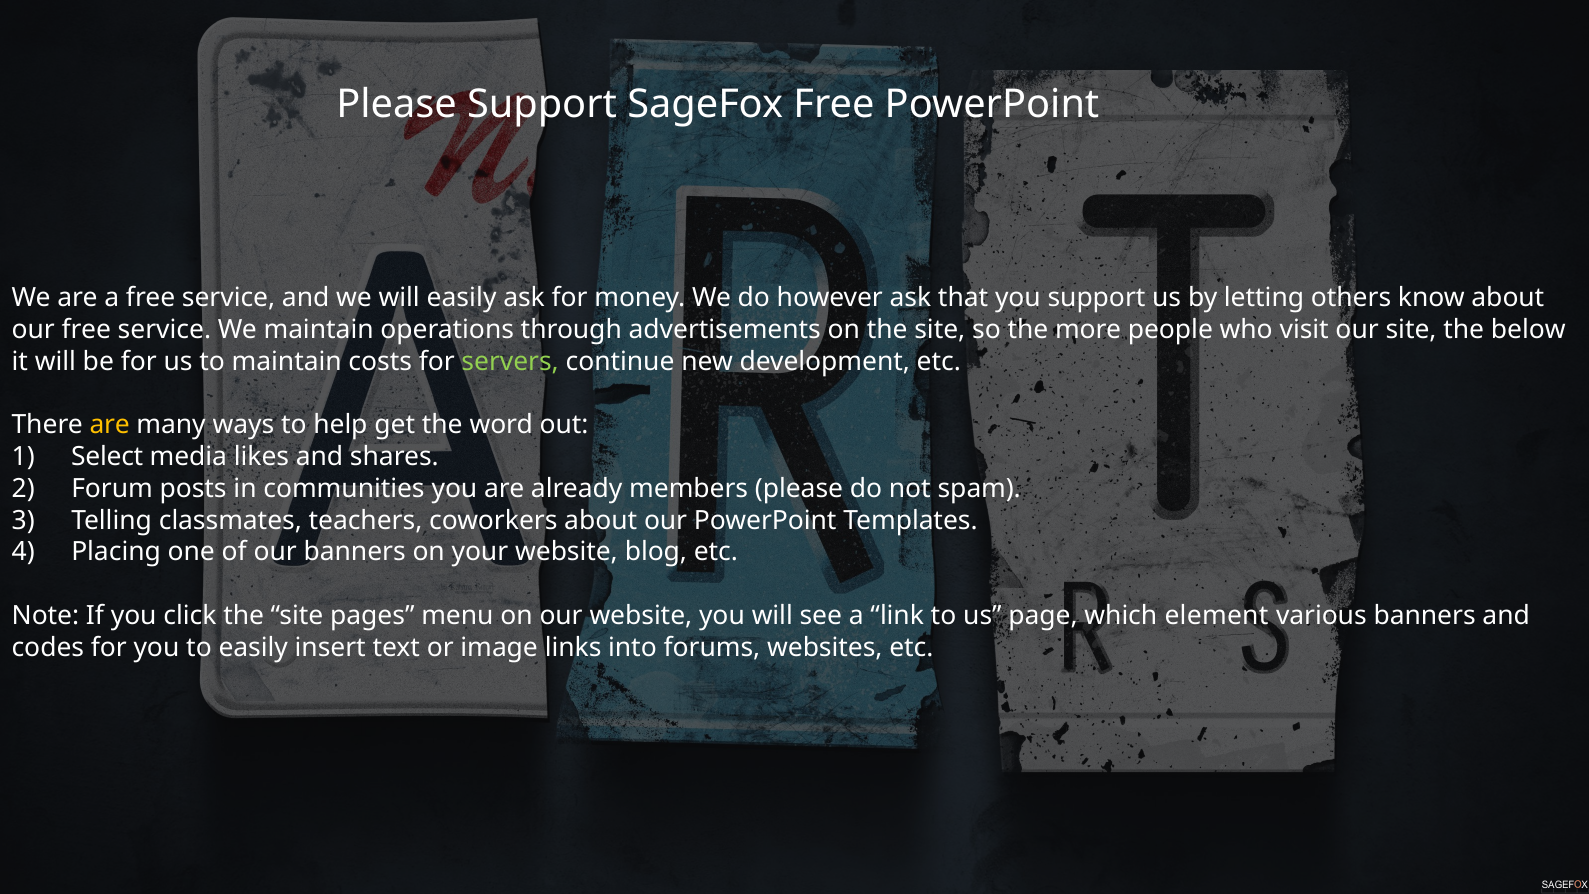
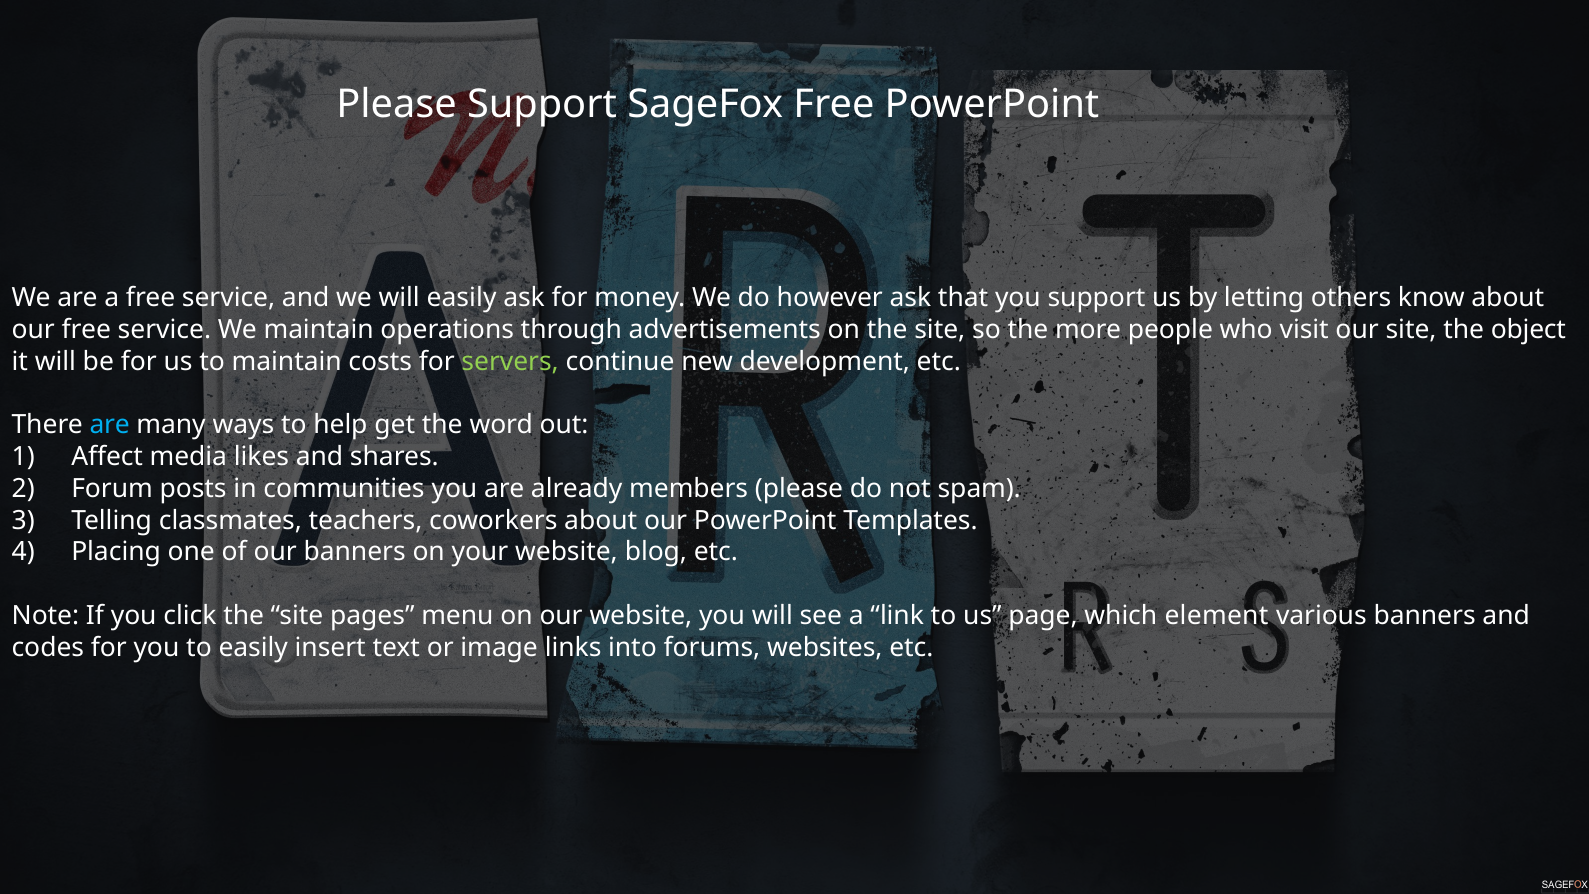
below: below -> object
are at (110, 425) colour: yellow -> light blue
Select: Select -> Affect
